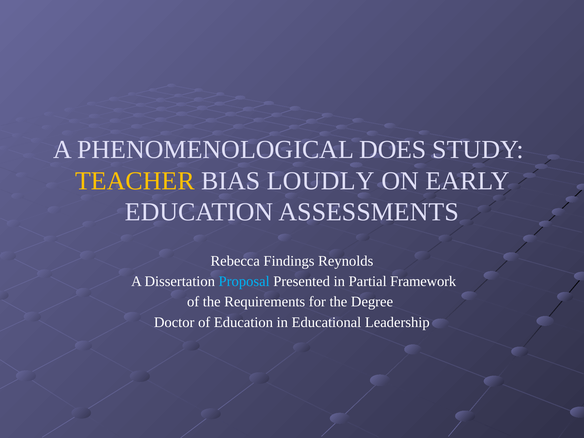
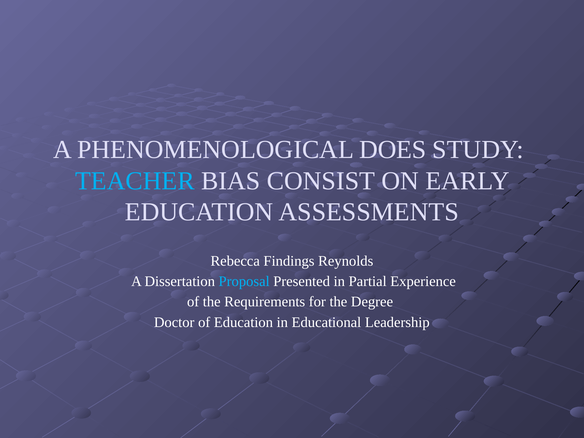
TEACHER colour: yellow -> light blue
LOUDLY: LOUDLY -> CONSIST
Framework: Framework -> Experience
